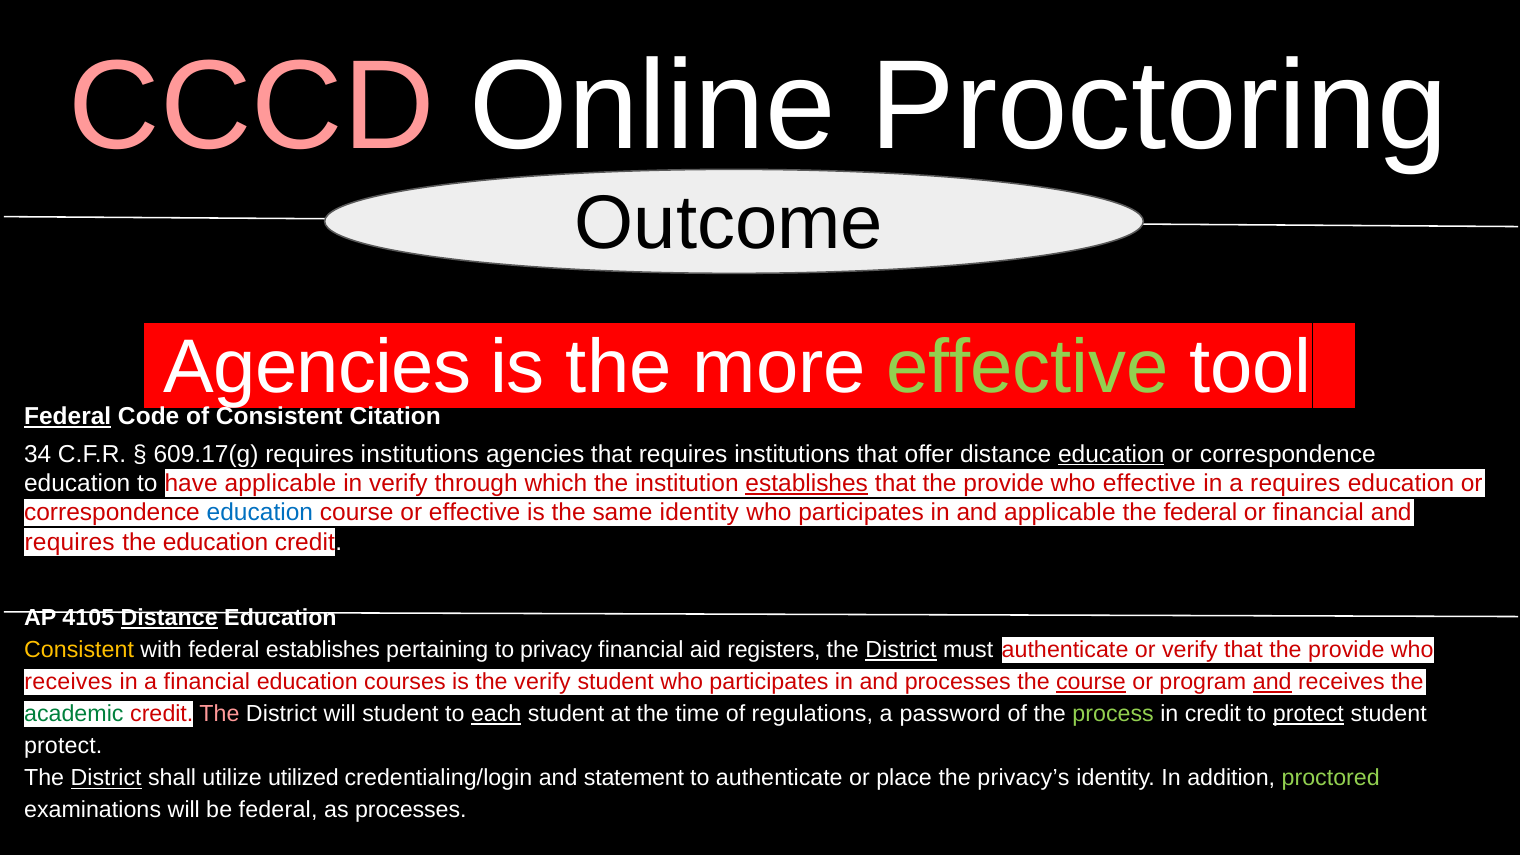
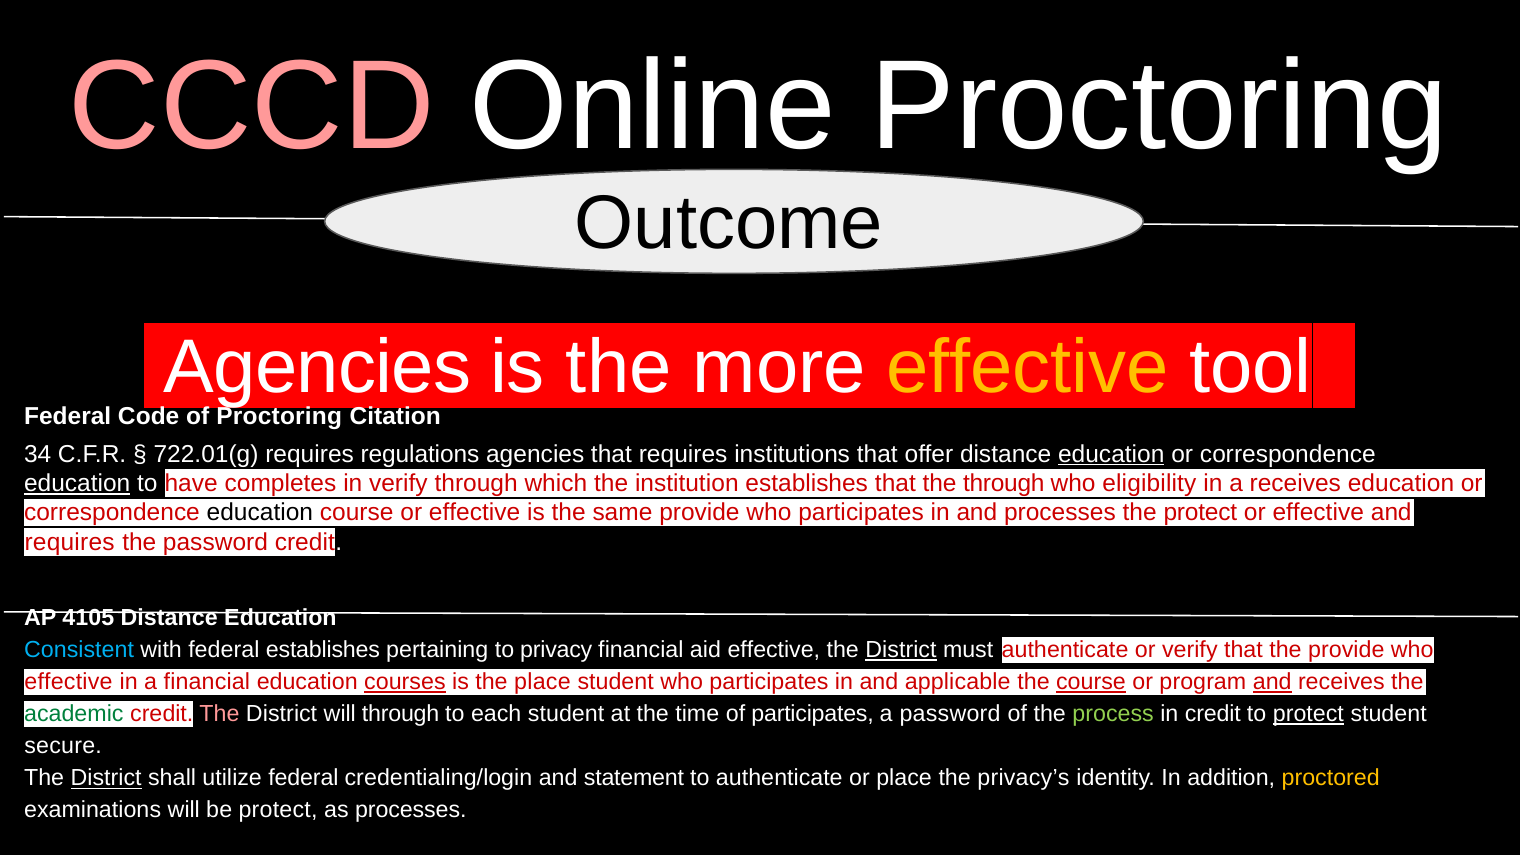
effective at (1028, 367) colour: light green -> yellow
Federal at (68, 416) underline: present -> none
of Consistent: Consistent -> Proctoring
609.17(g: 609.17(g -> 722.01(g
institutions at (420, 454): institutions -> regulations
education at (77, 484) underline: none -> present
have applicable: applicable -> completes
establishes at (807, 484) underline: present -> none
provide at (1004, 484): provide -> through
who effective: effective -> eligibility
a requires: requires -> receives
education at (260, 513) colour: blue -> black
same identity: identity -> provide
and applicable: applicable -> processes
the federal: federal -> protect
financial at (1318, 513): financial -> effective
the education: education -> password
Distance at (169, 618) underline: present -> none
Consistent at (79, 650) colour: yellow -> light blue
aid registers: registers -> effective
receives at (68, 682): receives -> effective
courses underline: none -> present
the verify: verify -> place
and processes: processes -> applicable
will student: student -> through
each underline: present -> none
of regulations: regulations -> participates
protect at (63, 746): protect -> secure
utilize utilized: utilized -> federal
proctored colour: light green -> yellow
be federal: federal -> protect
